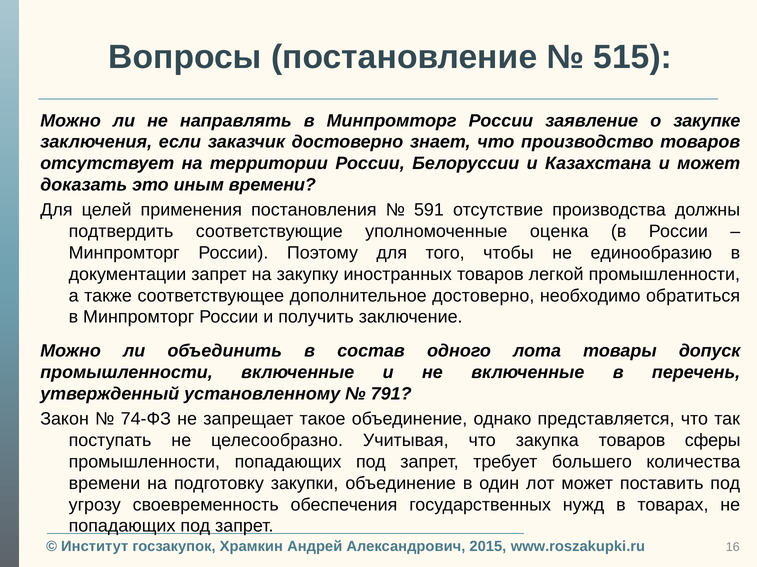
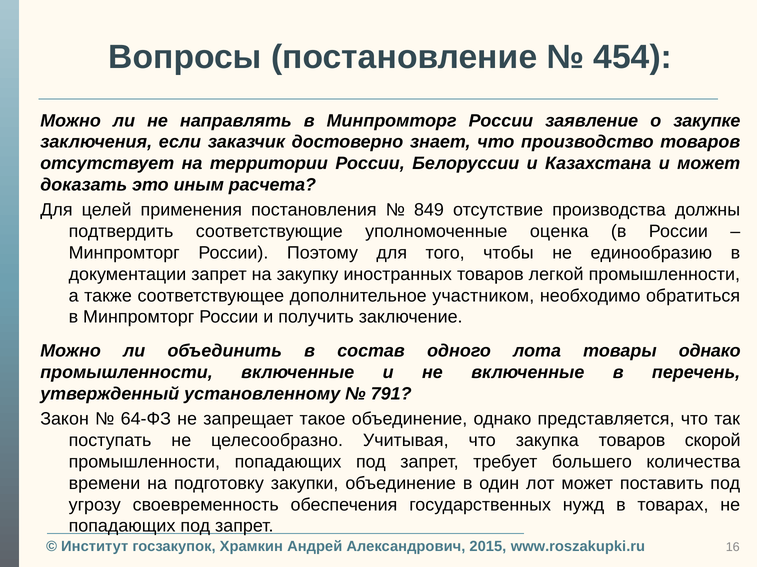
515: 515 -> 454
иным времени: времени -> расчета
591: 591 -> 849
дополнительное достоверно: достоверно -> участником
товары допуск: допуск -> однако
74-ФЗ: 74-ФЗ -> 64-ФЗ
сферы: сферы -> скорой
